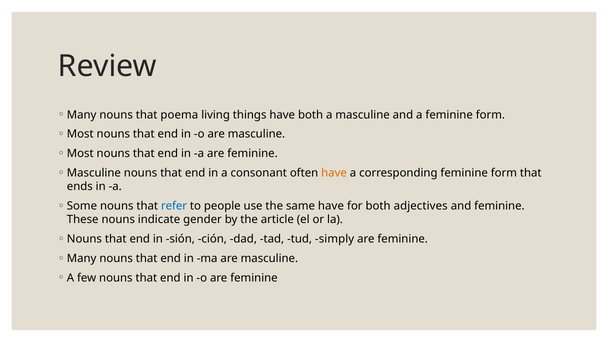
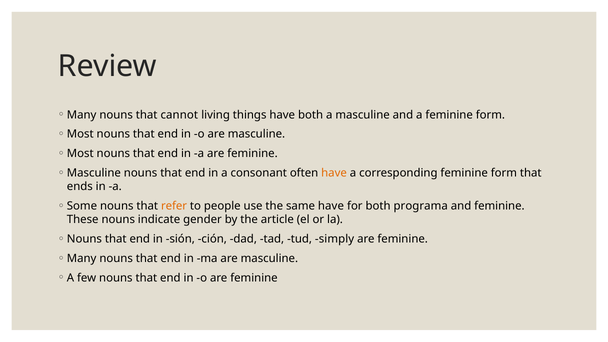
poema: poema -> cannot
refer colour: blue -> orange
adjectives: adjectives -> programa
